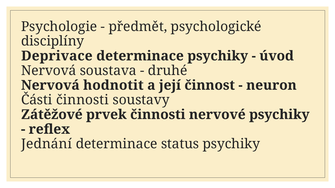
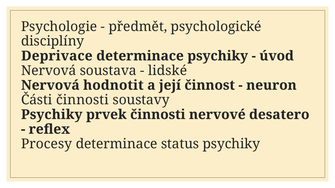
druhé: druhé -> lidské
Zátěžové at (52, 115): Zátěžové -> Psychiky
nervové psychiky: psychiky -> desatero
Jednání: Jednání -> Procesy
